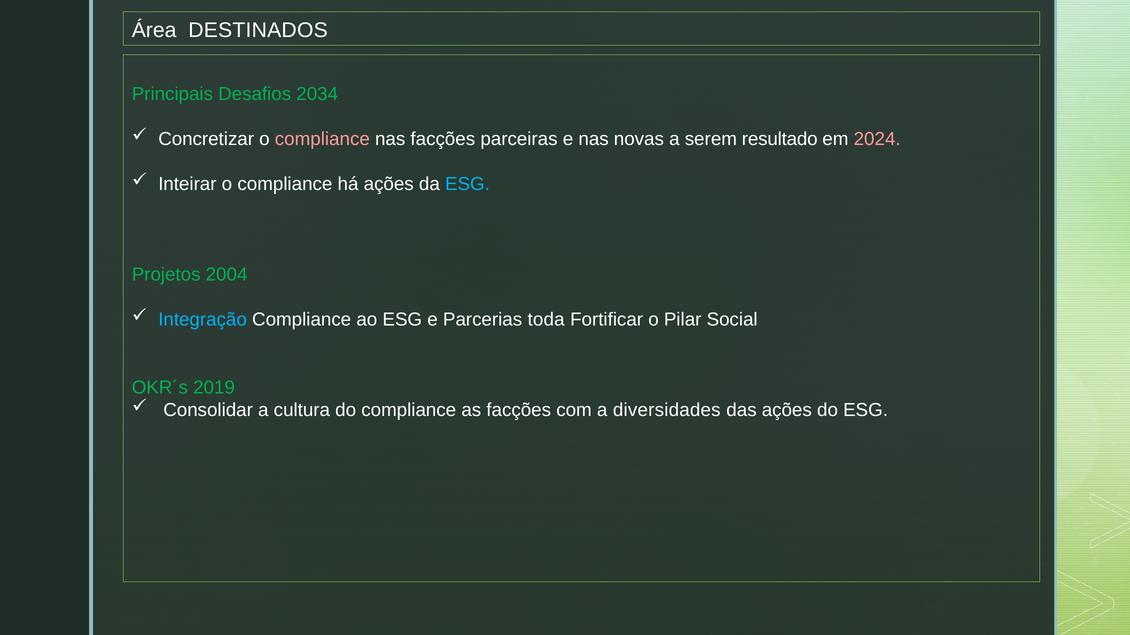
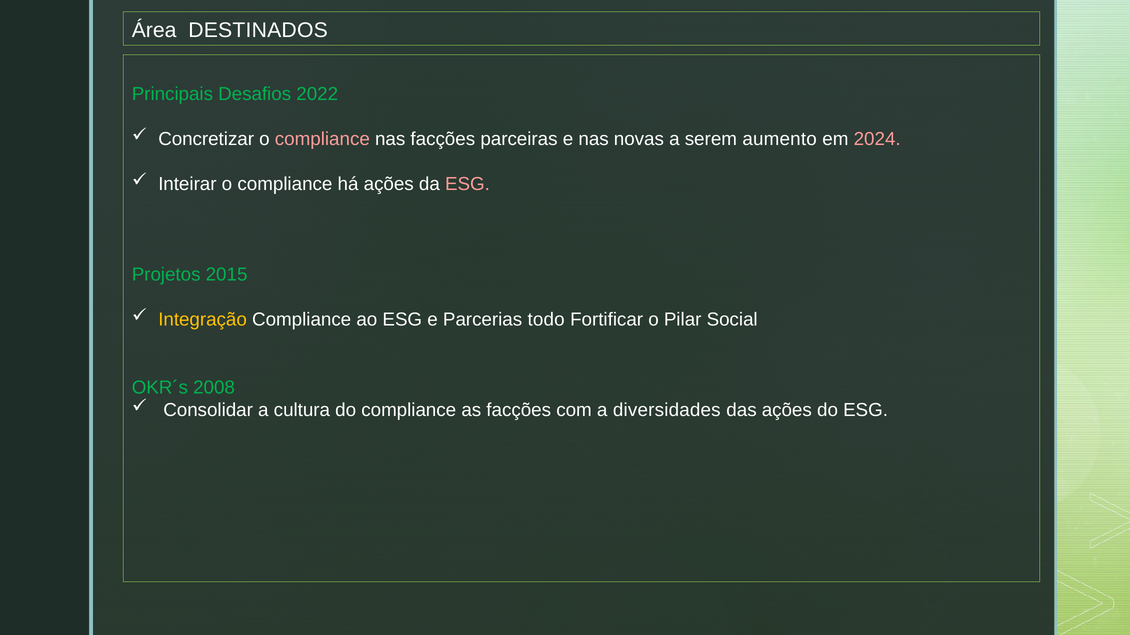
2034: 2034 -> 2022
resultado: resultado -> aumento
ESG at (467, 184) colour: light blue -> pink
2004: 2004 -> 2015
Integração colour: light blue -> yellow
toda: toda -> todo
2019: 2019 -> 2008
